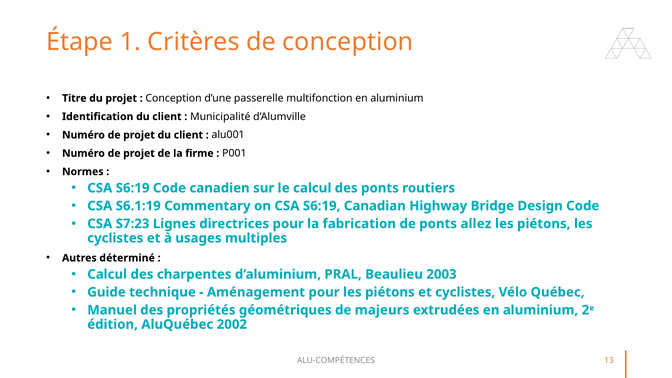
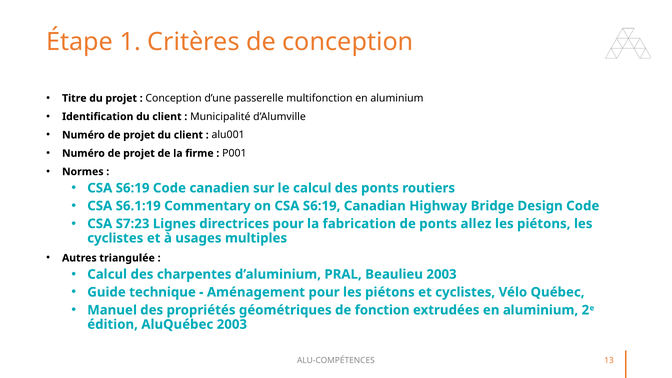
déterminé: déterminé -> triangulée
majeurs: majeurs -> fonction
AluQuébec 2002: 2002 -> 2003
